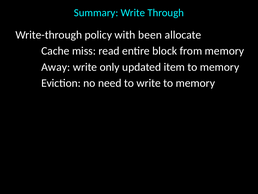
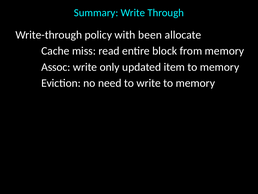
Away: Away -> Assoc
